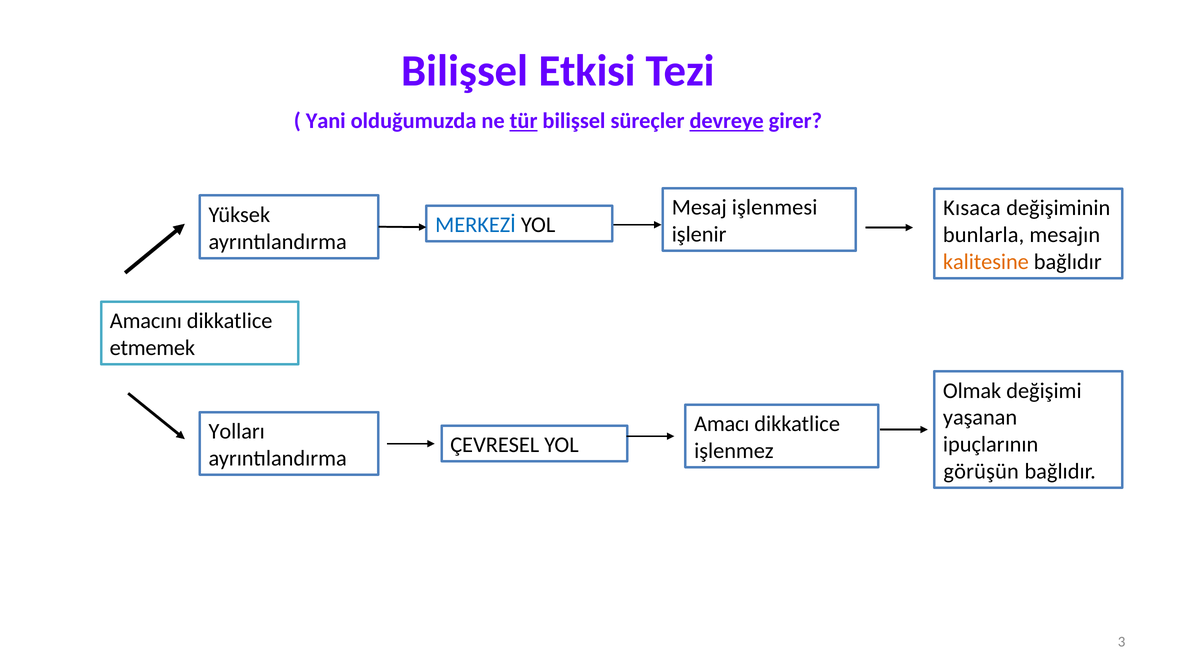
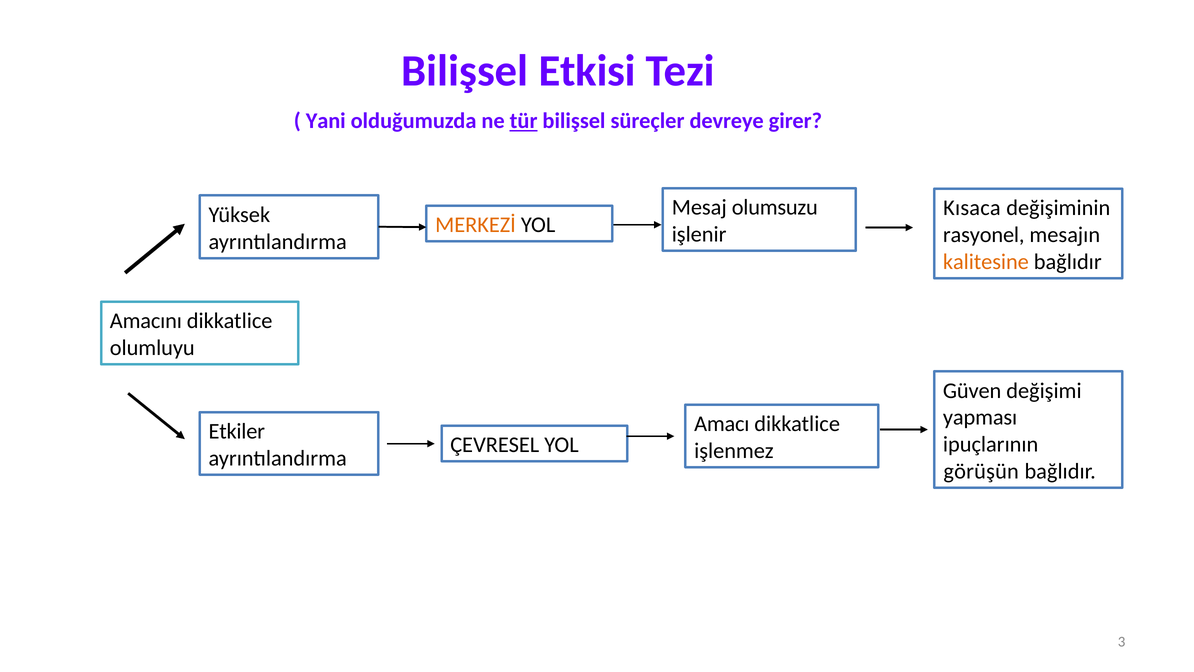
devreye underline: present -> none
işlenmesi: işlenmesi -> olumsuzu
MERKEZİ colour: blue -> orange
bunlarla: bunlarla -> rasyonel
etmemek: etmemek -> olumluyu
Olmak: Olmak -> Güven
yaşanan: yaşanan -> yapması
Yolları: Yolları -> Etkiler
